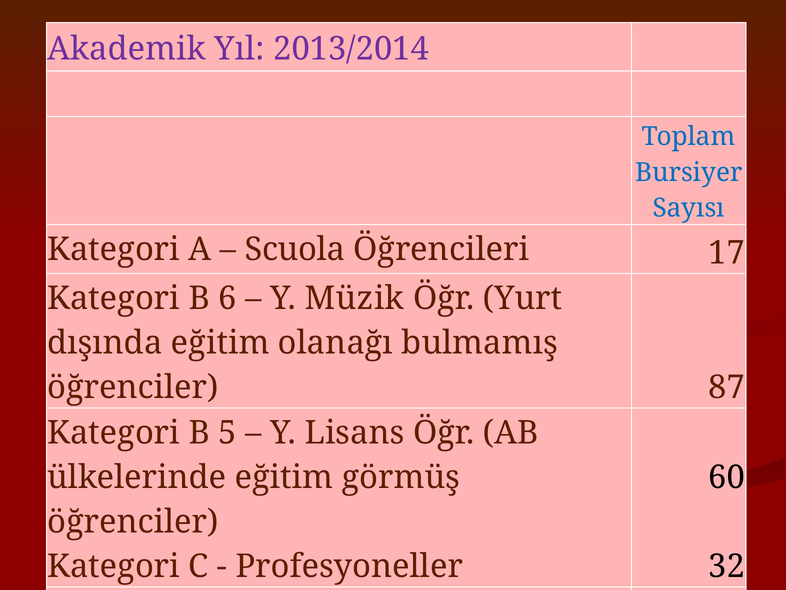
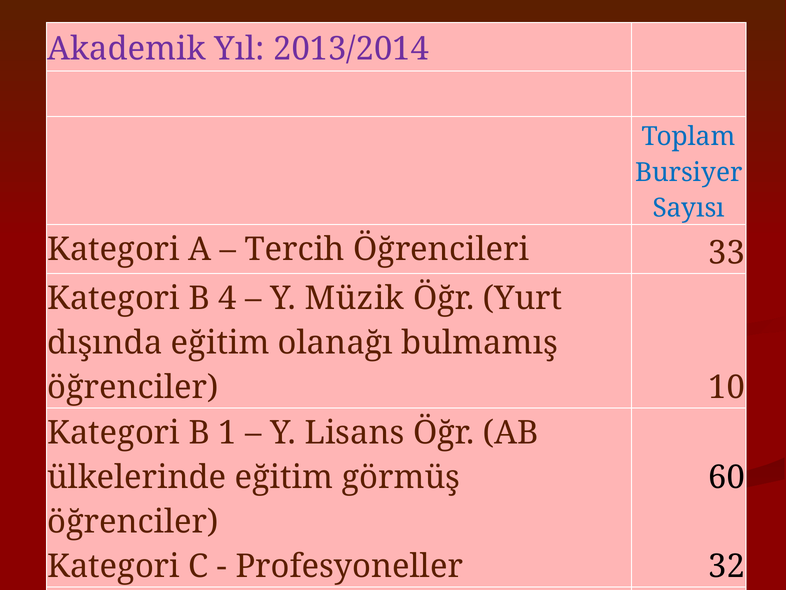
Scuola: Scuola -> Tercih
17: 17 -> 33
B 6: 6 -> 4
87: 87 -> 10
5: 5 -> 1
